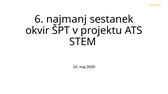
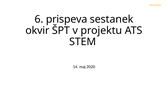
najmanj: najmanj -> prispeva
